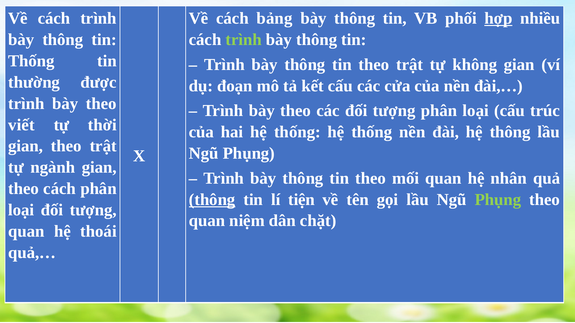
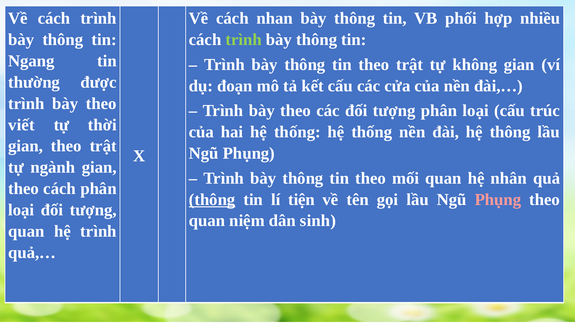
bảng: bảng -> nhan
hợp underline: present -> none
Thống at (31, 61): Thống -> Ngang
Phụng at (498, 200) colour: light green -> pink
chặt: chặt -> sinh
hệ thoái: thoái -> trình
